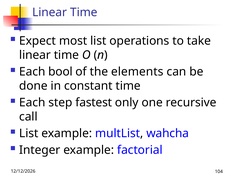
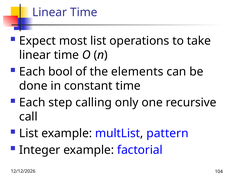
fastest: fastest -> calling
wahcha: wahcha -> pattern
